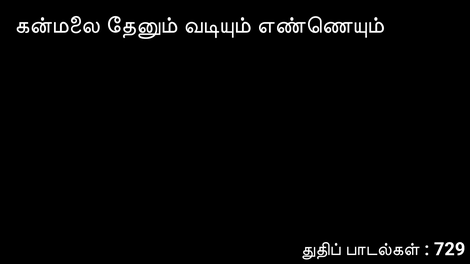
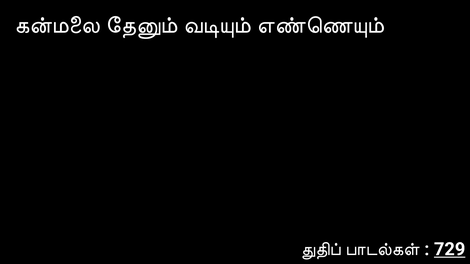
729 underline: none -> present
